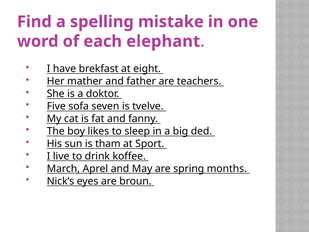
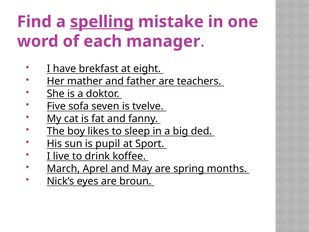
spelling underline: none -> present
elephant: elephant -> manager
tham: tham -> pupil
